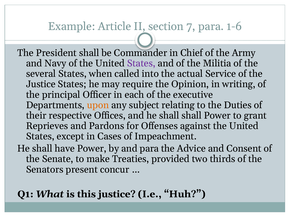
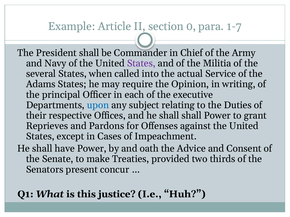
7: 7 -> 0
1-6: 1-6 -> 1-7
Justice at (41, 84): Justice -> Adams
upon colour: orange -> blue
and para: para -> oath
